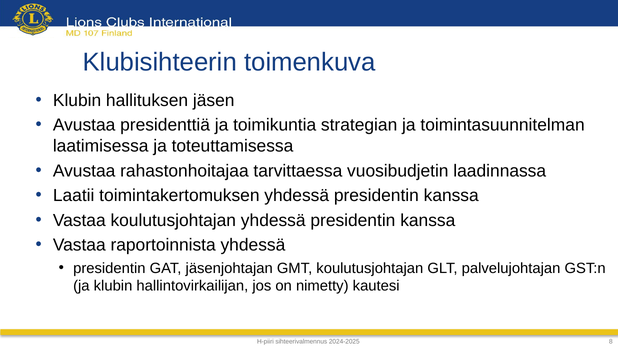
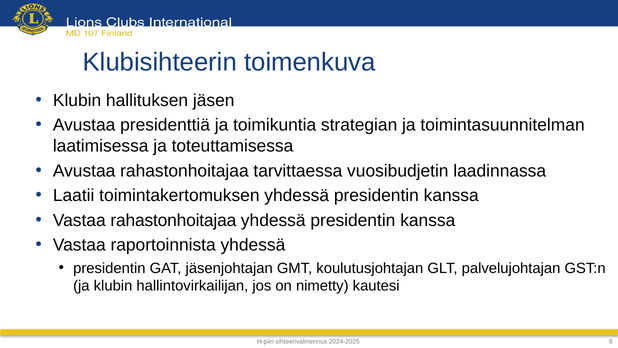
Vastaa koulutusjohtajan: koulutusjohtajan -> rahastonhoitajaa
